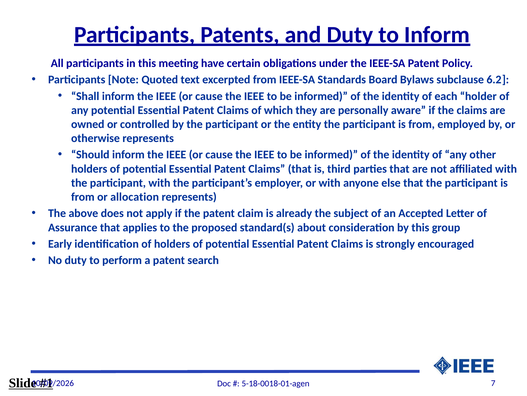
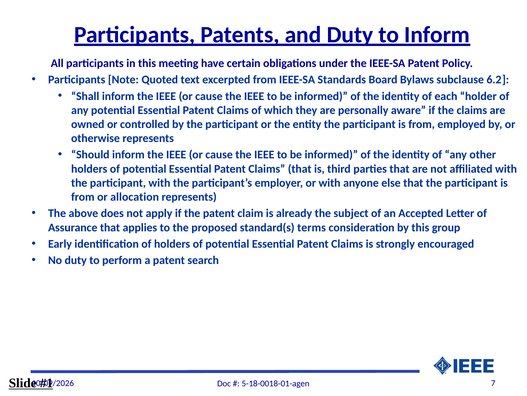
about: about -> terms
